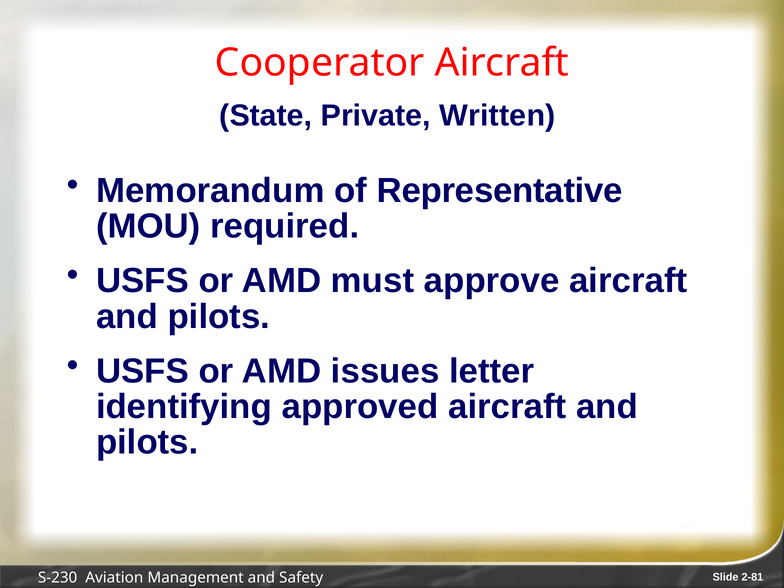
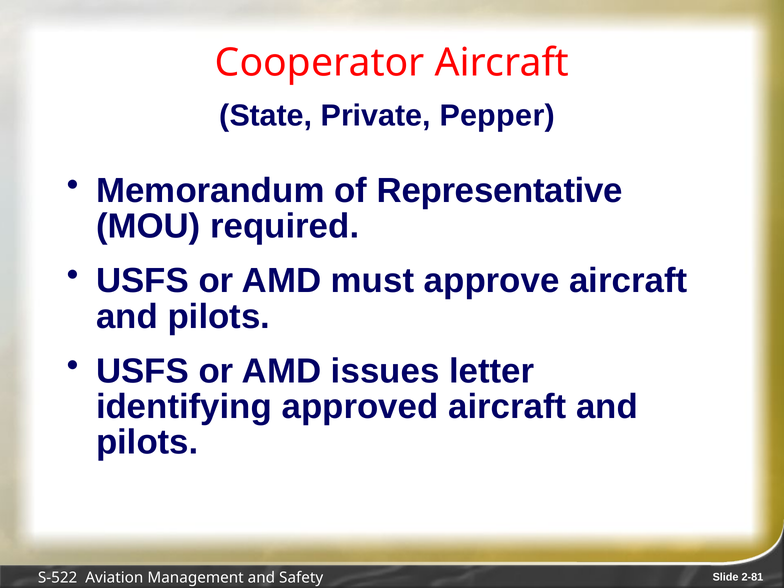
Written: Written -> Pepper
S-230: S-230 -> S-522
